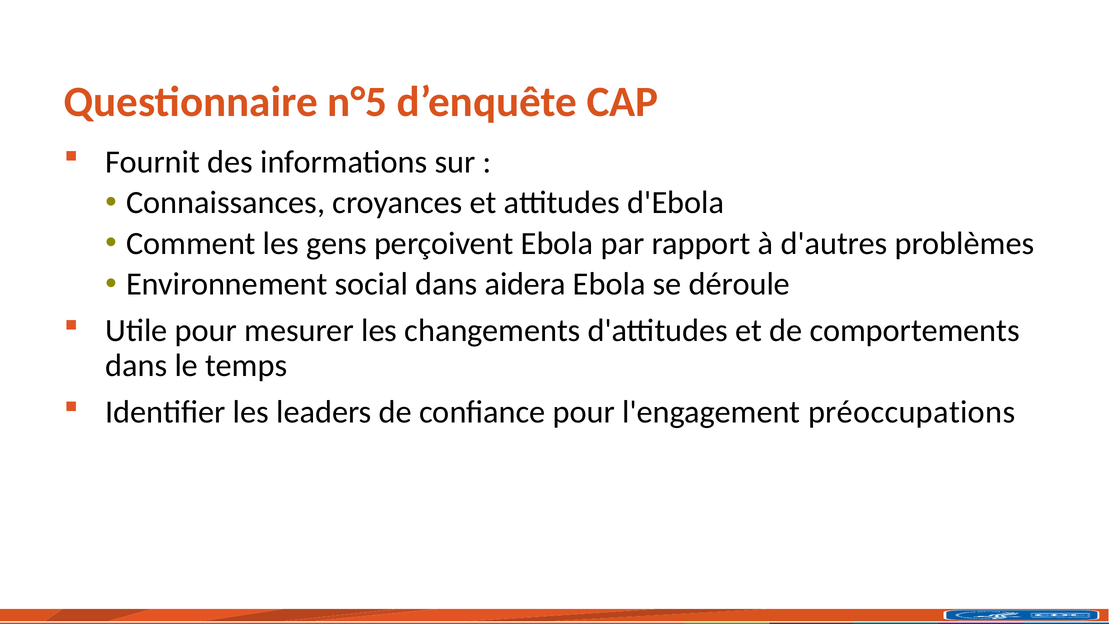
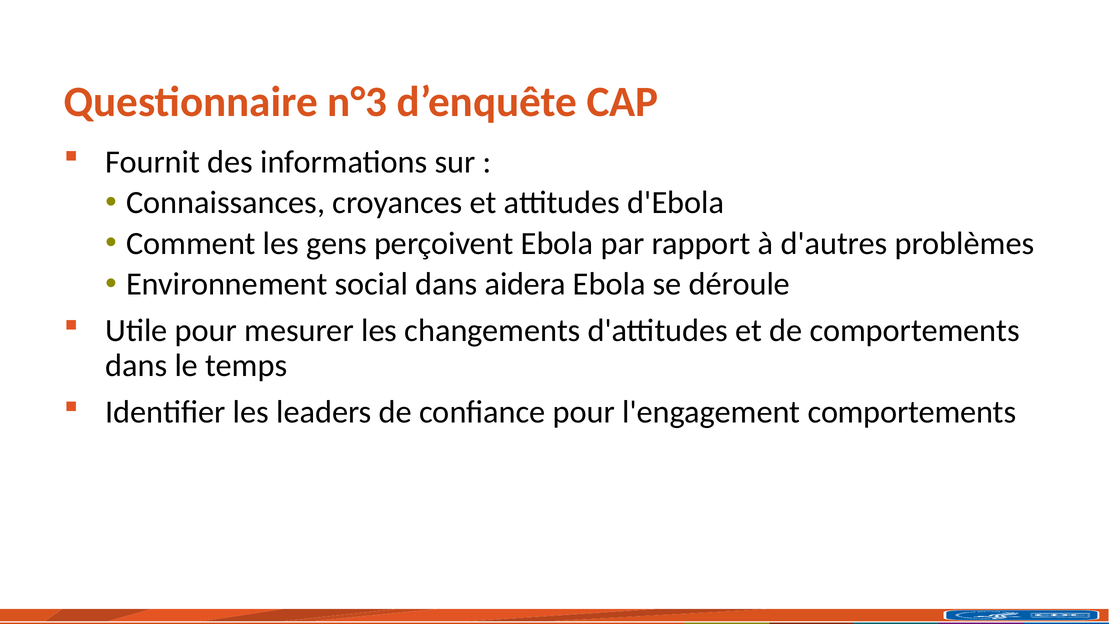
n°5: n°5 -> n°3
l'engagement préoccupations: préoccupations -> comportements
